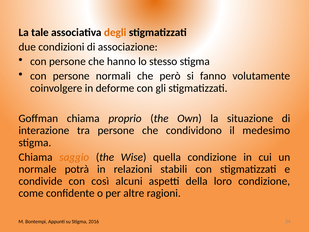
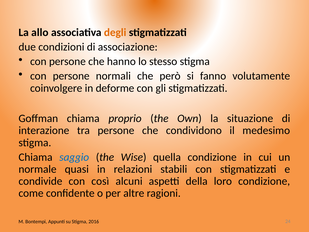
tale: tale -> allo
saggio colour: orange -> blue
potrà: potrà -> quasi
